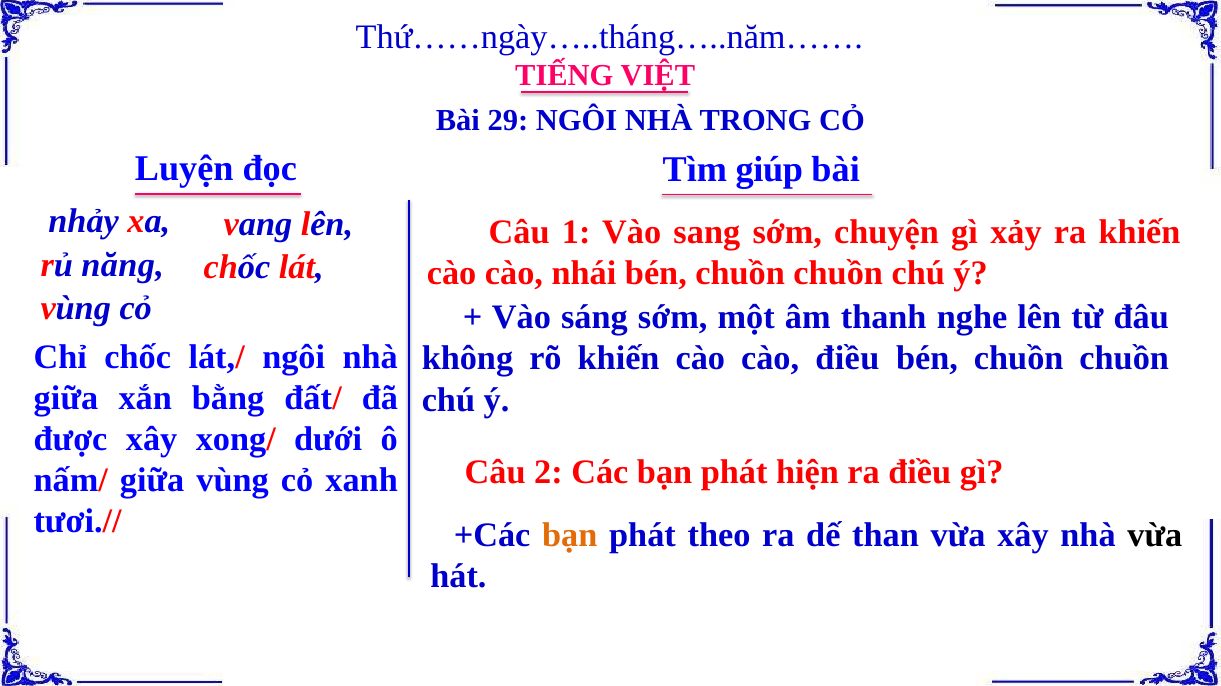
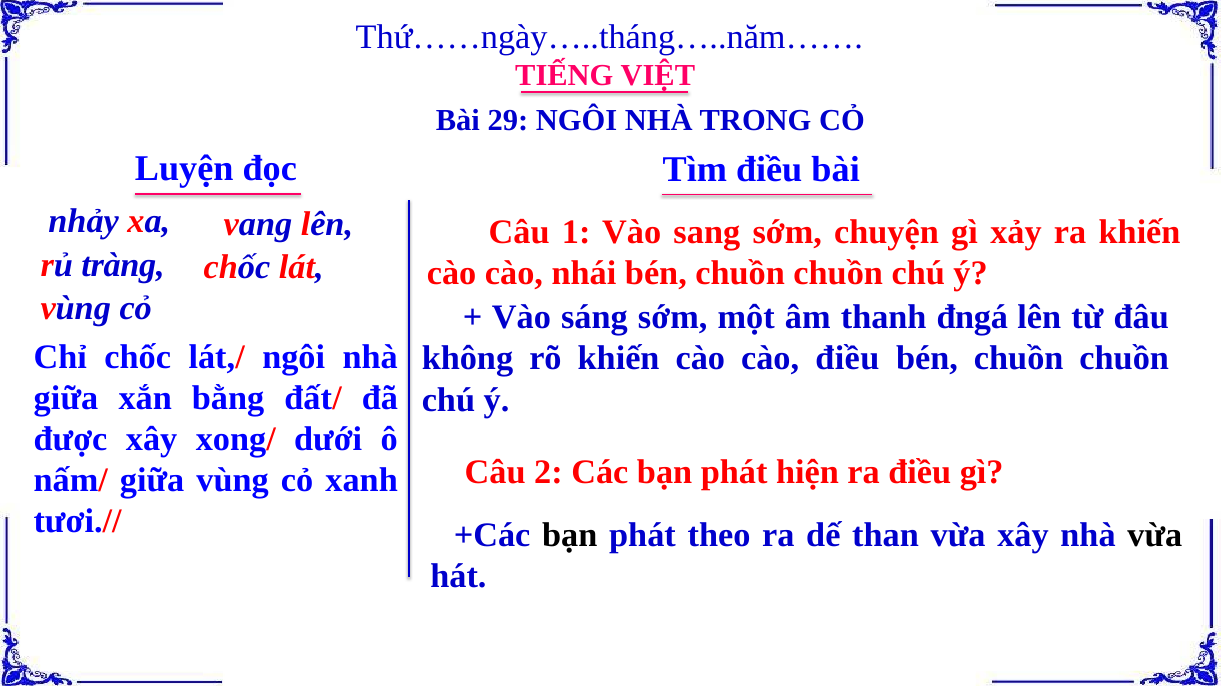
Tìm giúp: giúp -> điều
năng: năng -> tràng
nghe: nghe -> đngá
bạn at (570, 535) colour: orange -> black
